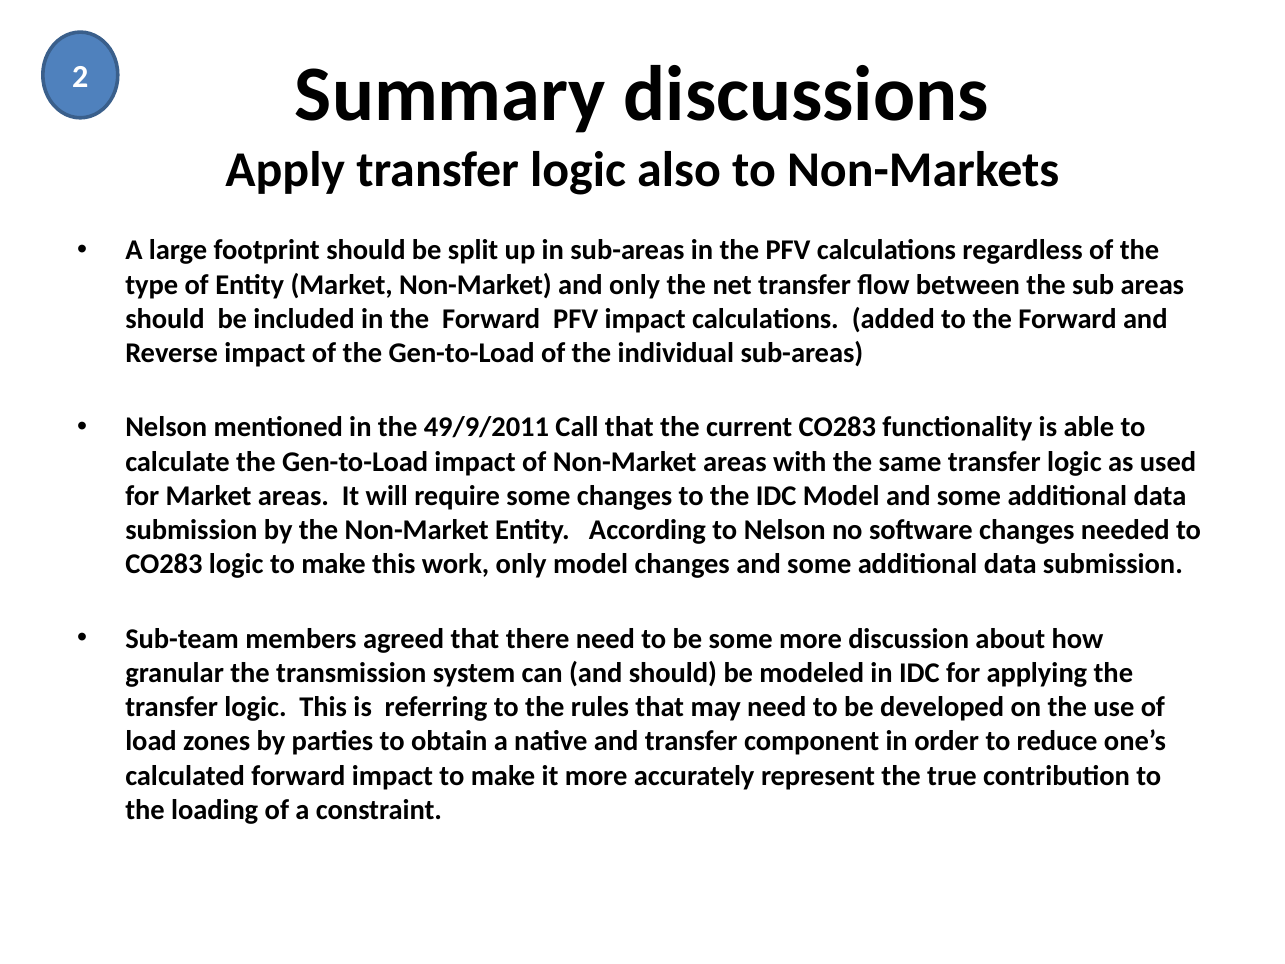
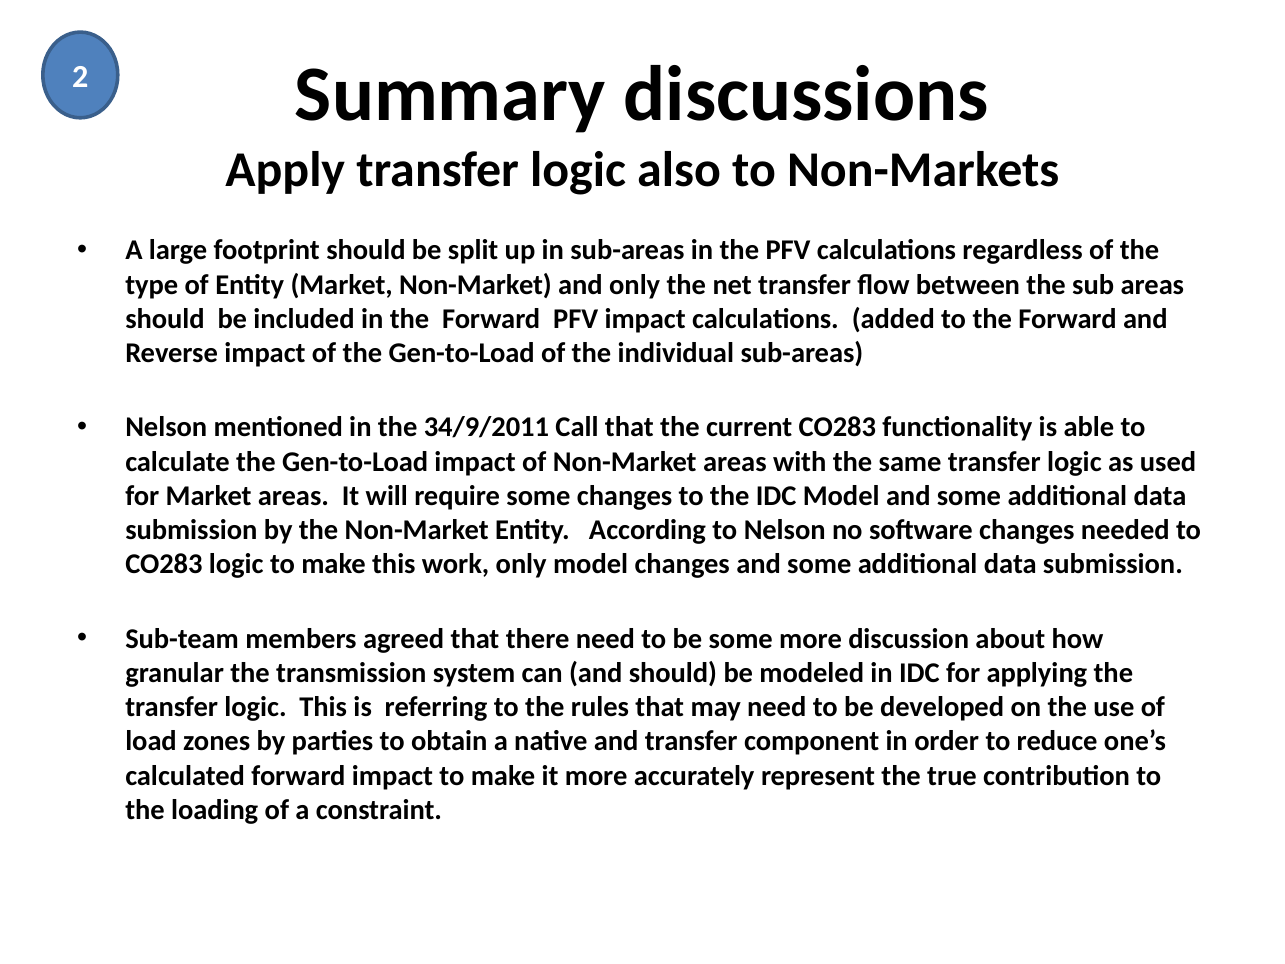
49/9/2011: 49/9/2011 -> 34/9/2011
